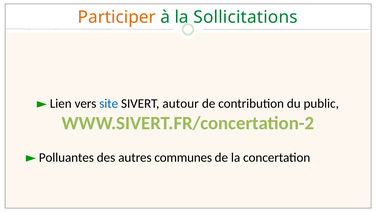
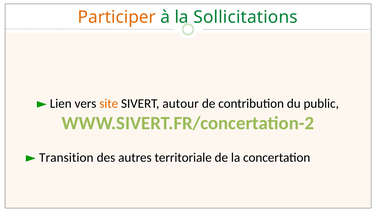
site colour: blue -> orange
Polluantes: Polluantes -> Transition
communes: communes -> territoriale
